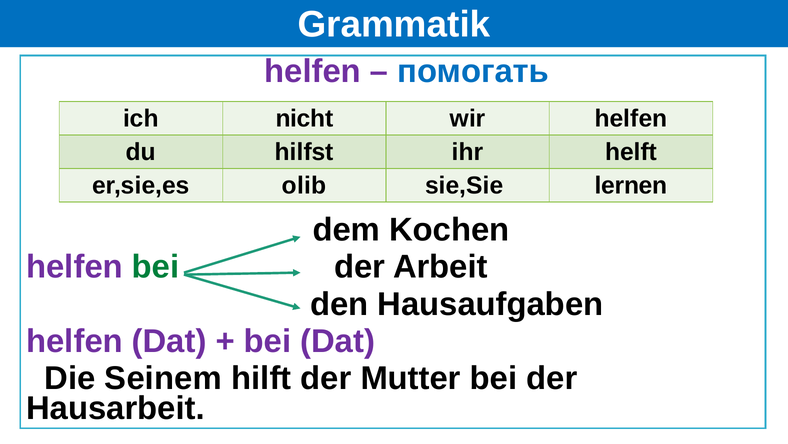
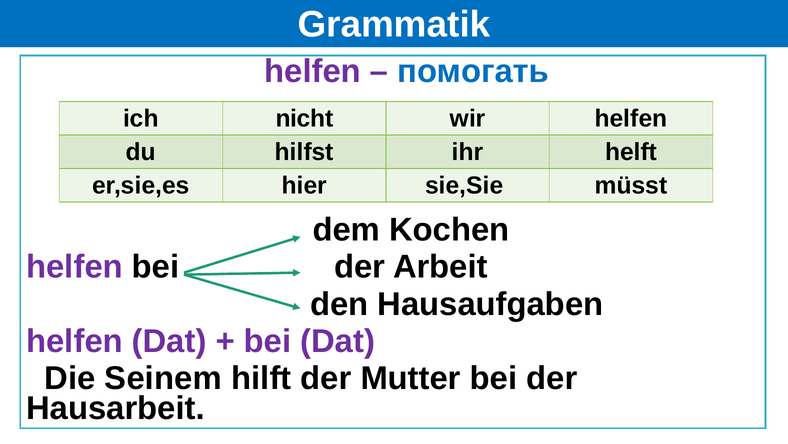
olib: olib -> hier
lernen: lernen -> müsst
bei at (156, 267) colour: green -> black
